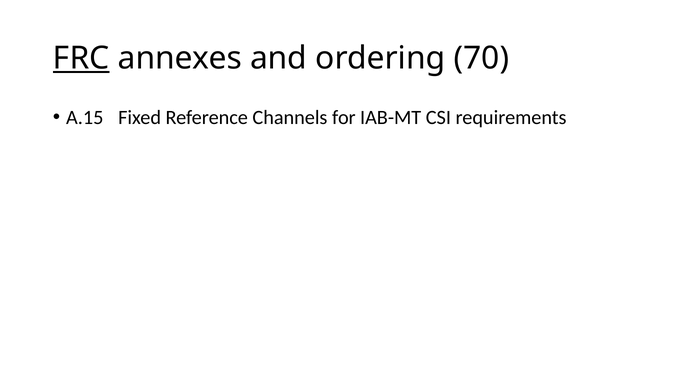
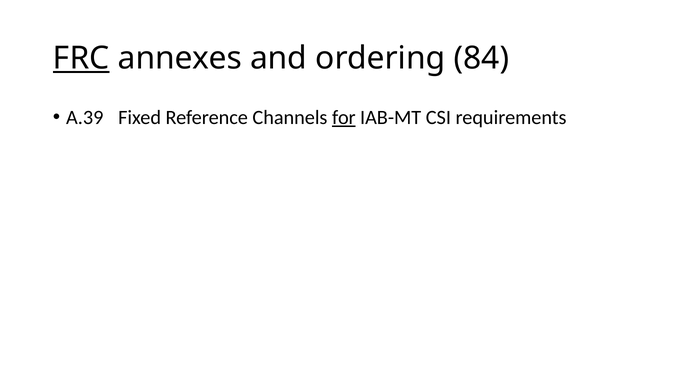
70: 70 -> 84
A.15: A.15 -> A.39
for underline: none -> present
